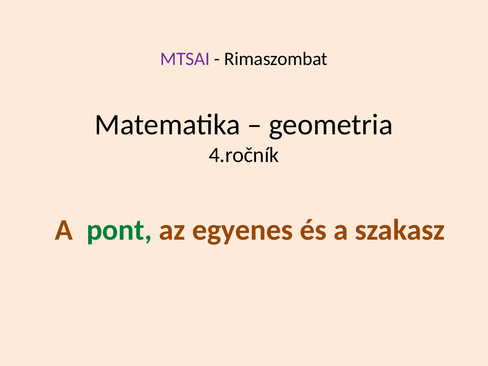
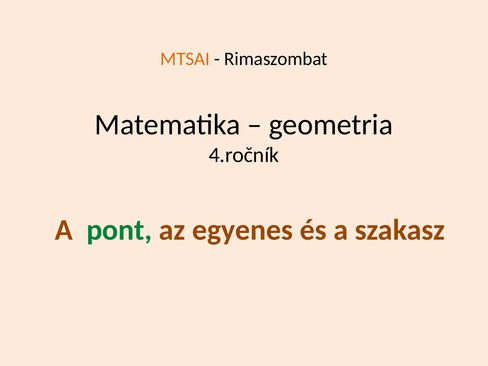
MTSAI colour: purple -> orange
